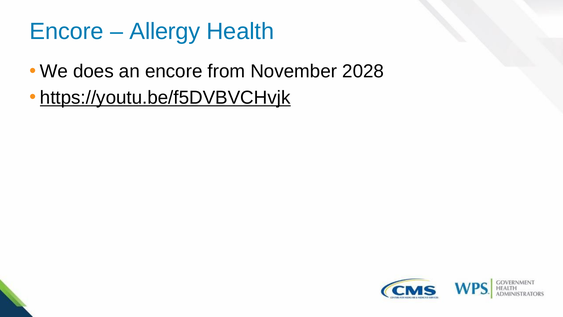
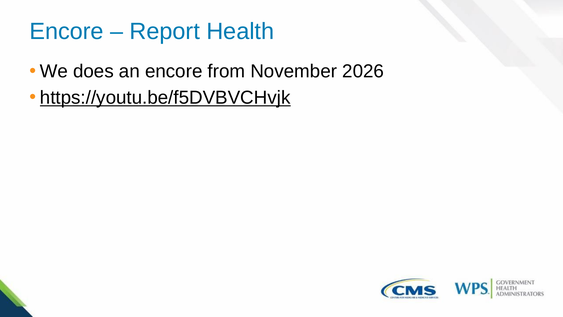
Allergy: Allergy -> Report
2028: 2028 -> 2026
